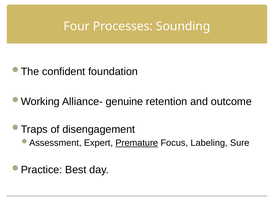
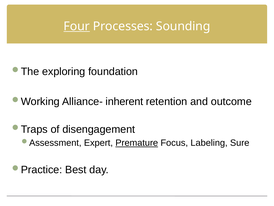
Four underline: none -> present
confident: confident -> exploring
genuine: genuine -> inherent
